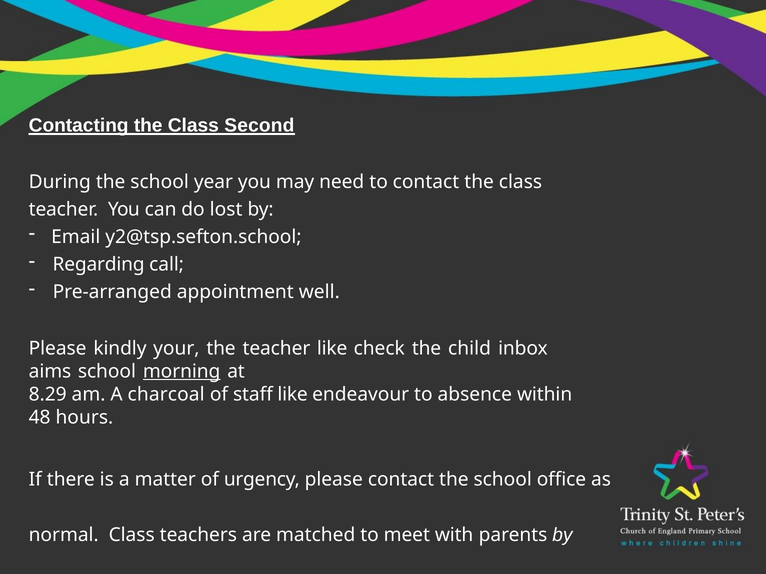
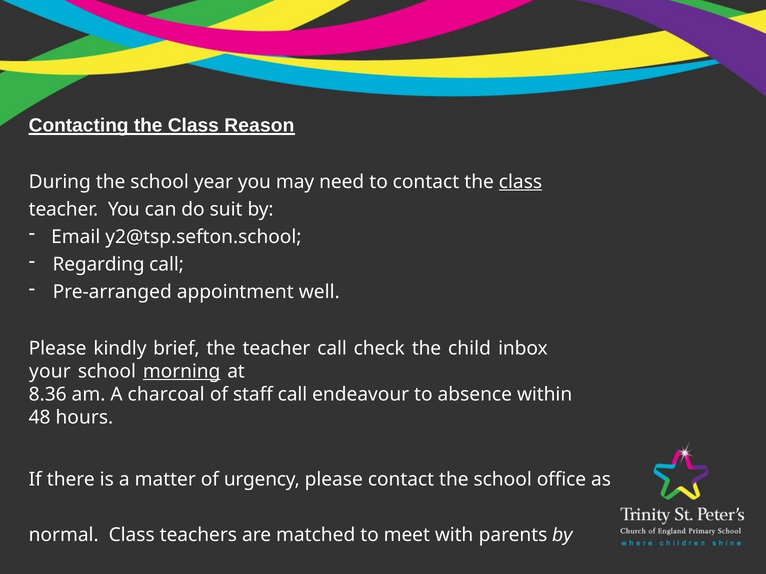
Second: Second -> Reason
class at (520, 182) underline: none -> present
lost: lost -> suit
your: your -> brief
teacher like: like -> call
aims: aims -> your
8.29: 8.29 -> 8.36
staff like: like -> call
